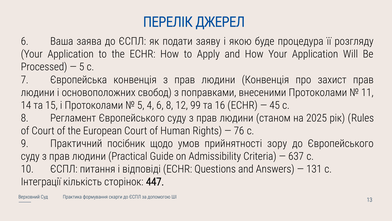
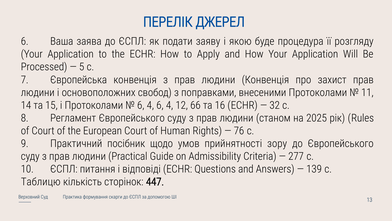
5 at (141, 105): 5 -> 6
4 6 8: 8 -> 4
99: 99 -> 66
45: 45 -> 32
637: 637 -> 277
131: 131 -> 139
Інтеграції: Інтеграції -> Таблицю
